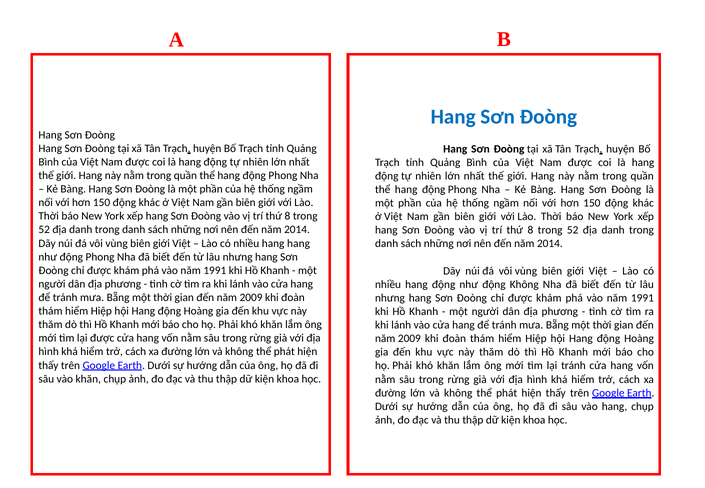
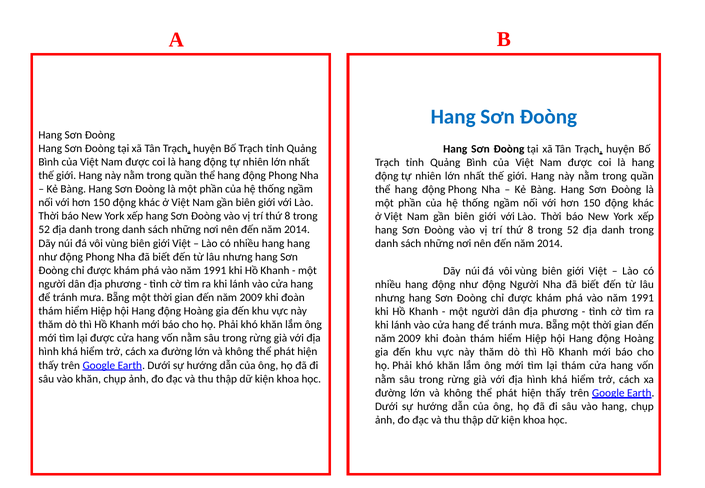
động Không: Không -> Người
lại tránh: tránh -> thám
